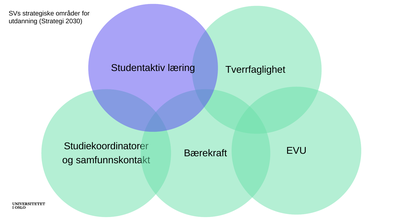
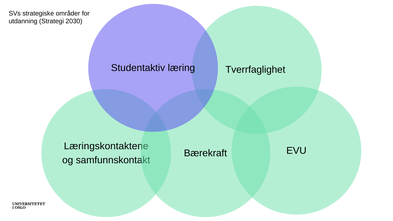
Studiekoordinatorer: Studiekoordinatorer -> Læringskontaktene
